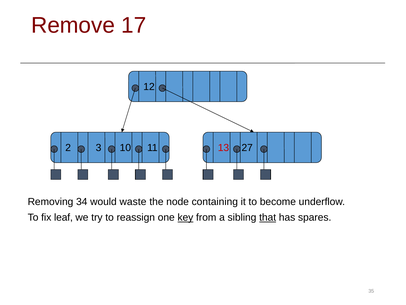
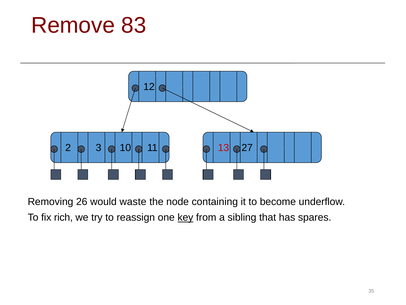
17: 17 -> 83
34: 34 -> 26
leaf: leaf -> rich
that underline: present -> none
